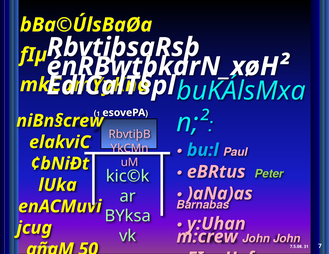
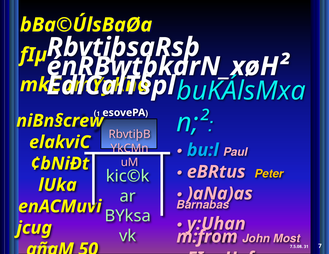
Peter colour: light green -> yellow
m:crew: m:crew -> m:from
John John: John -> Most
